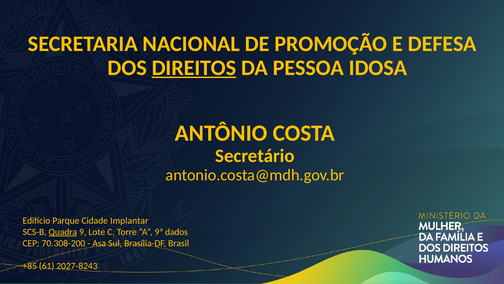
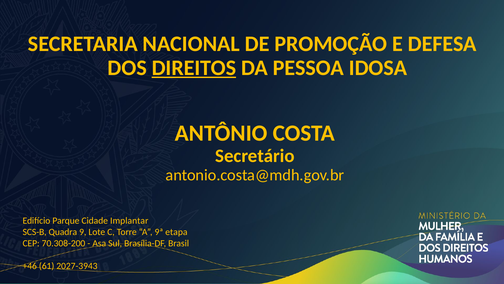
Quadra underline: present -> none
dados: dados -> etapa
+85: +85 -> +46
2027-8243: 2027-8243 -> 2027-3943
